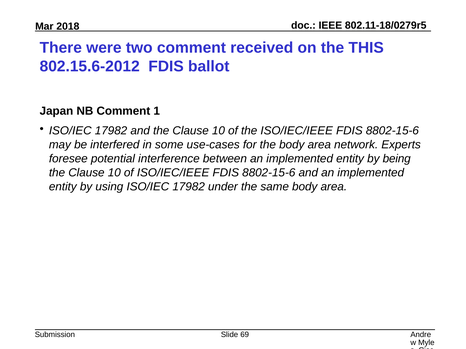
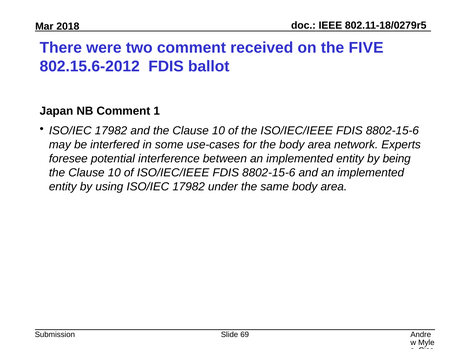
THIS: THIS -> FIVE
